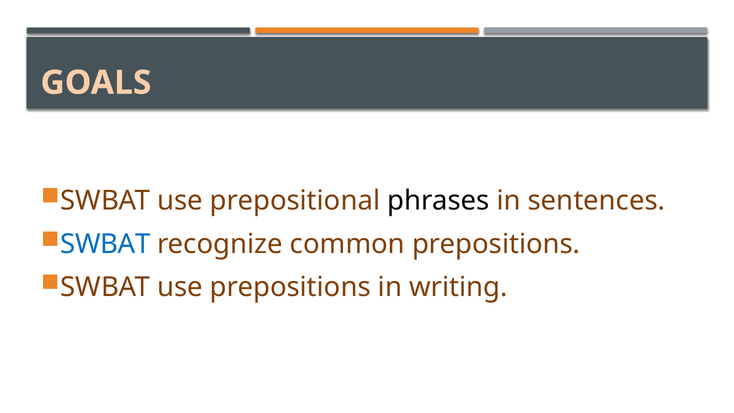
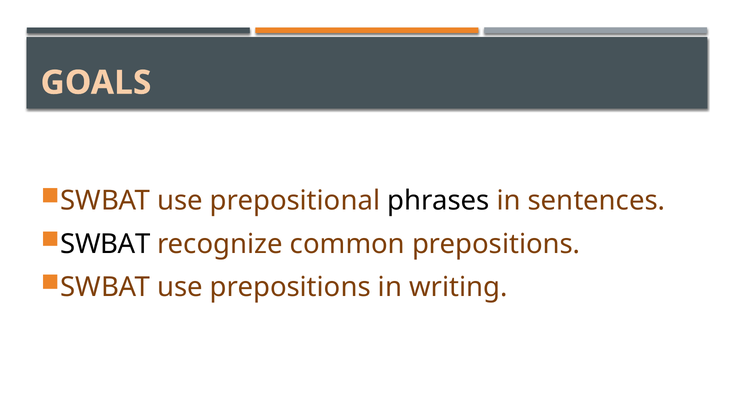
SWBAT at (105, 244) colour: blue -> black
